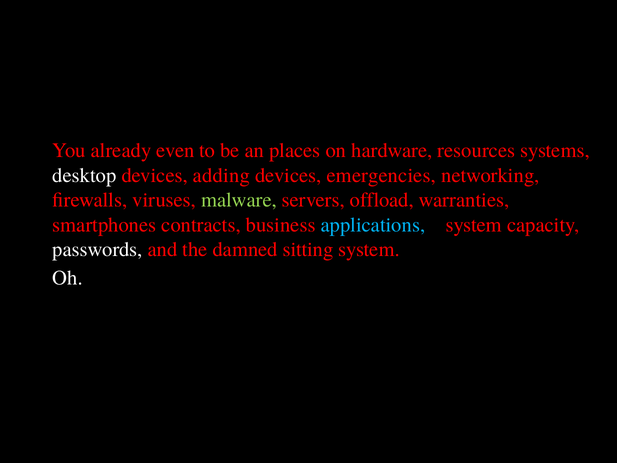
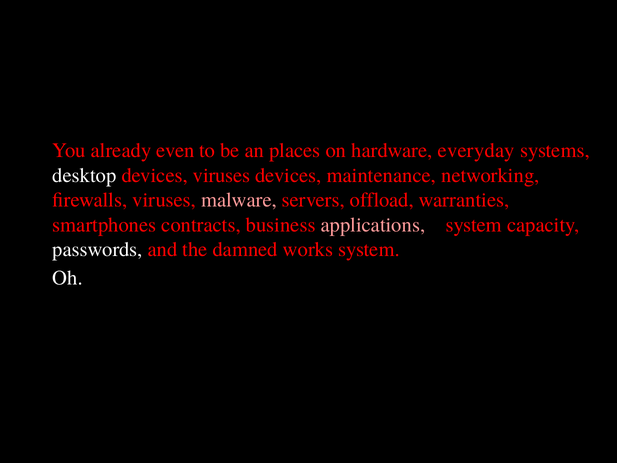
resources: resources -> everyday
devices adding: adding -> viruses
emergencies: emergencies -> maintenance
malware colour: light green -> pink
applications colour: light blue -> pink
sitting: sitting -> works
